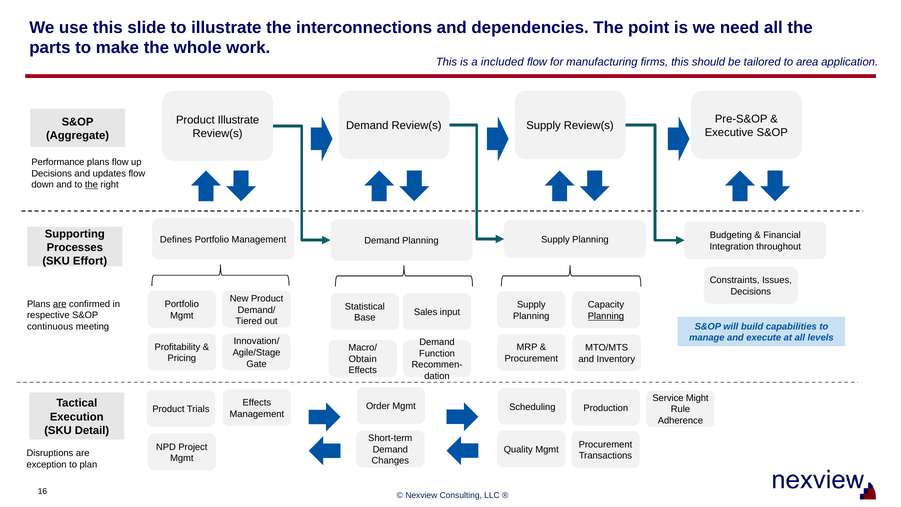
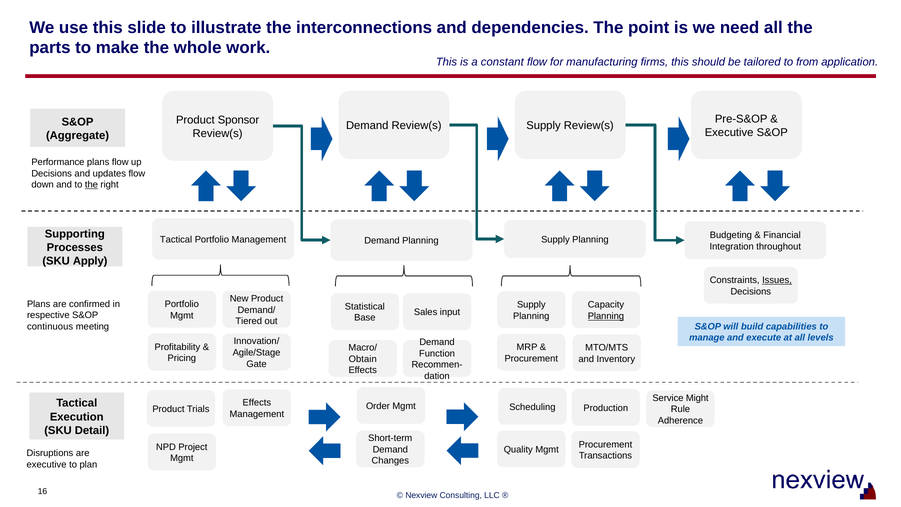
included: included -> constant
area: area -> from
Product Illustrate: Illustrate -> Sponsor
Defines at (176, 240): Defines -> Tactical
Effort: Effort -> Apply
Issues underline: none -> present
are at (60, 304) underline: present -> none
exception at (47, 464): exception -> executive
